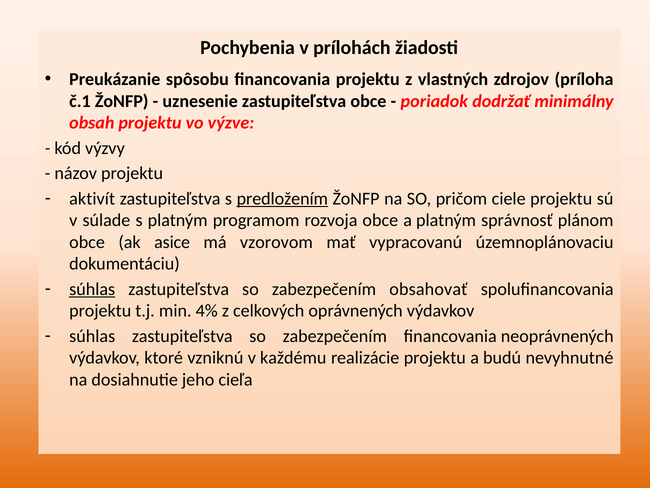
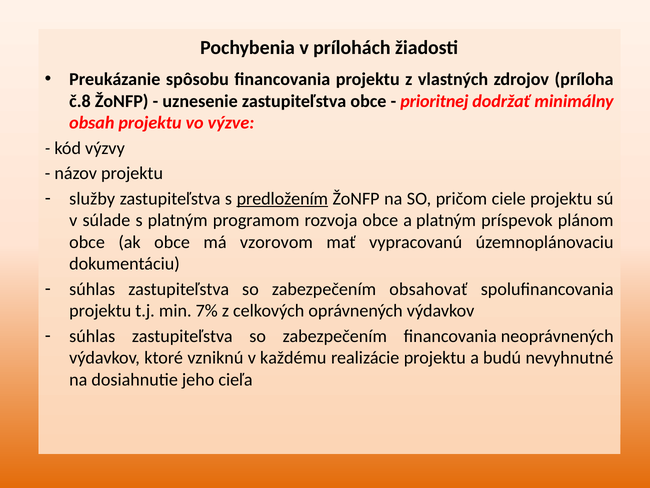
č.1: č.1 -> č.8
poriadok: poriadok -> prioritnej
aktivít: aktivít -> služby
správnosť: správnosť -> príspevok
ak asice: asice -> obce
súhlas at (92, 289) underline: present -> none
4%: 4% -> 7%
